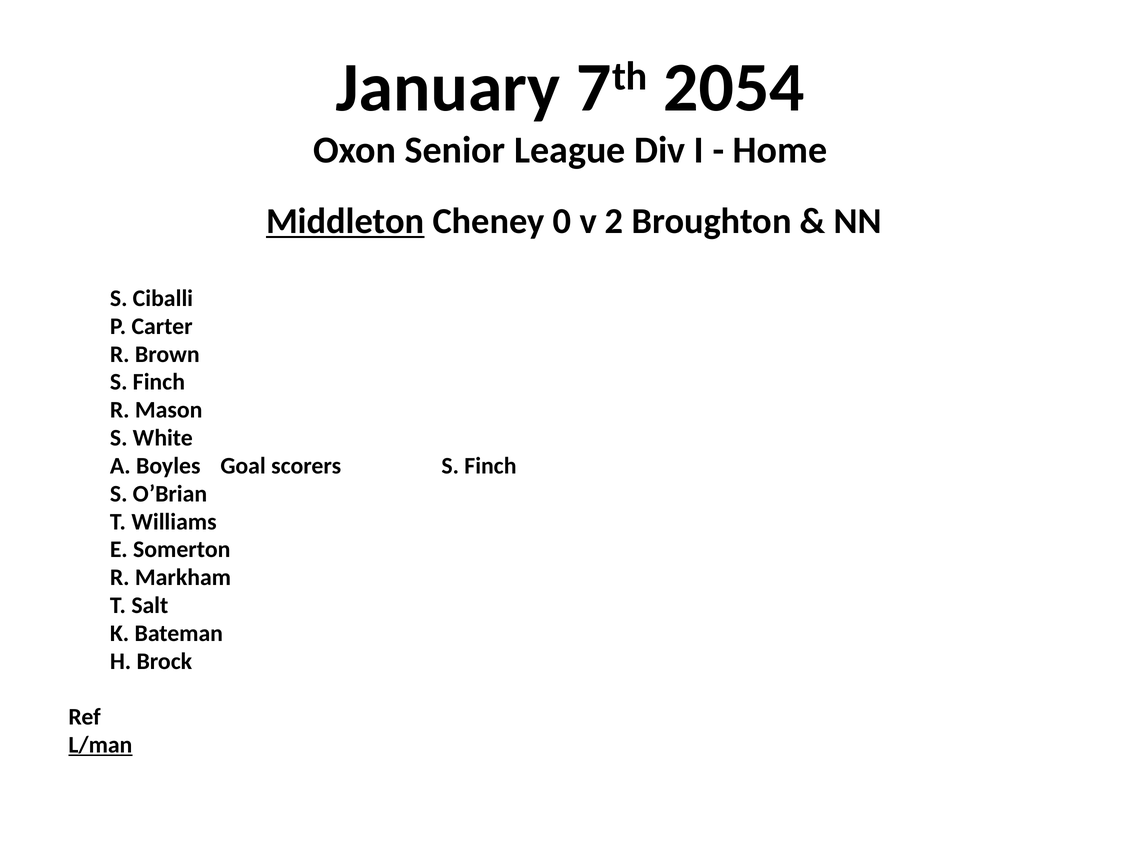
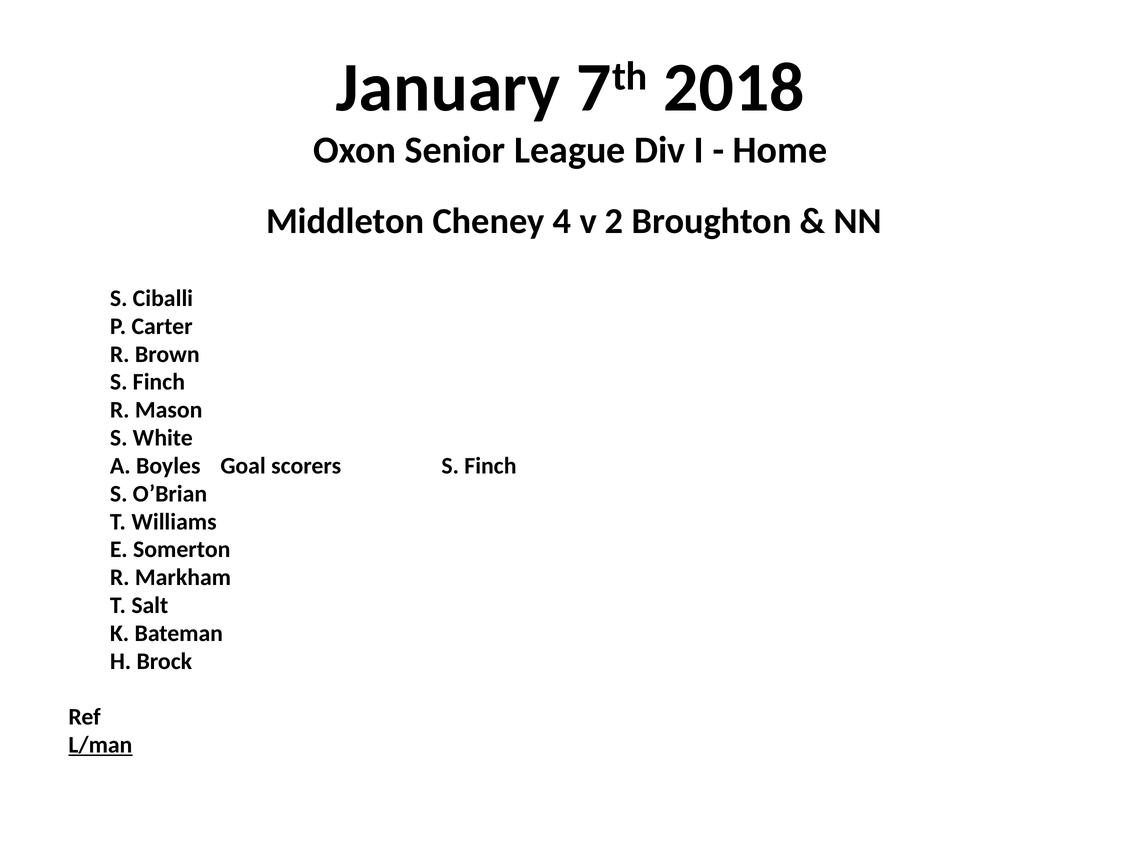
2054: 2054 -> 2018
Middleton underline: present -> none
0: 0 -> 4
